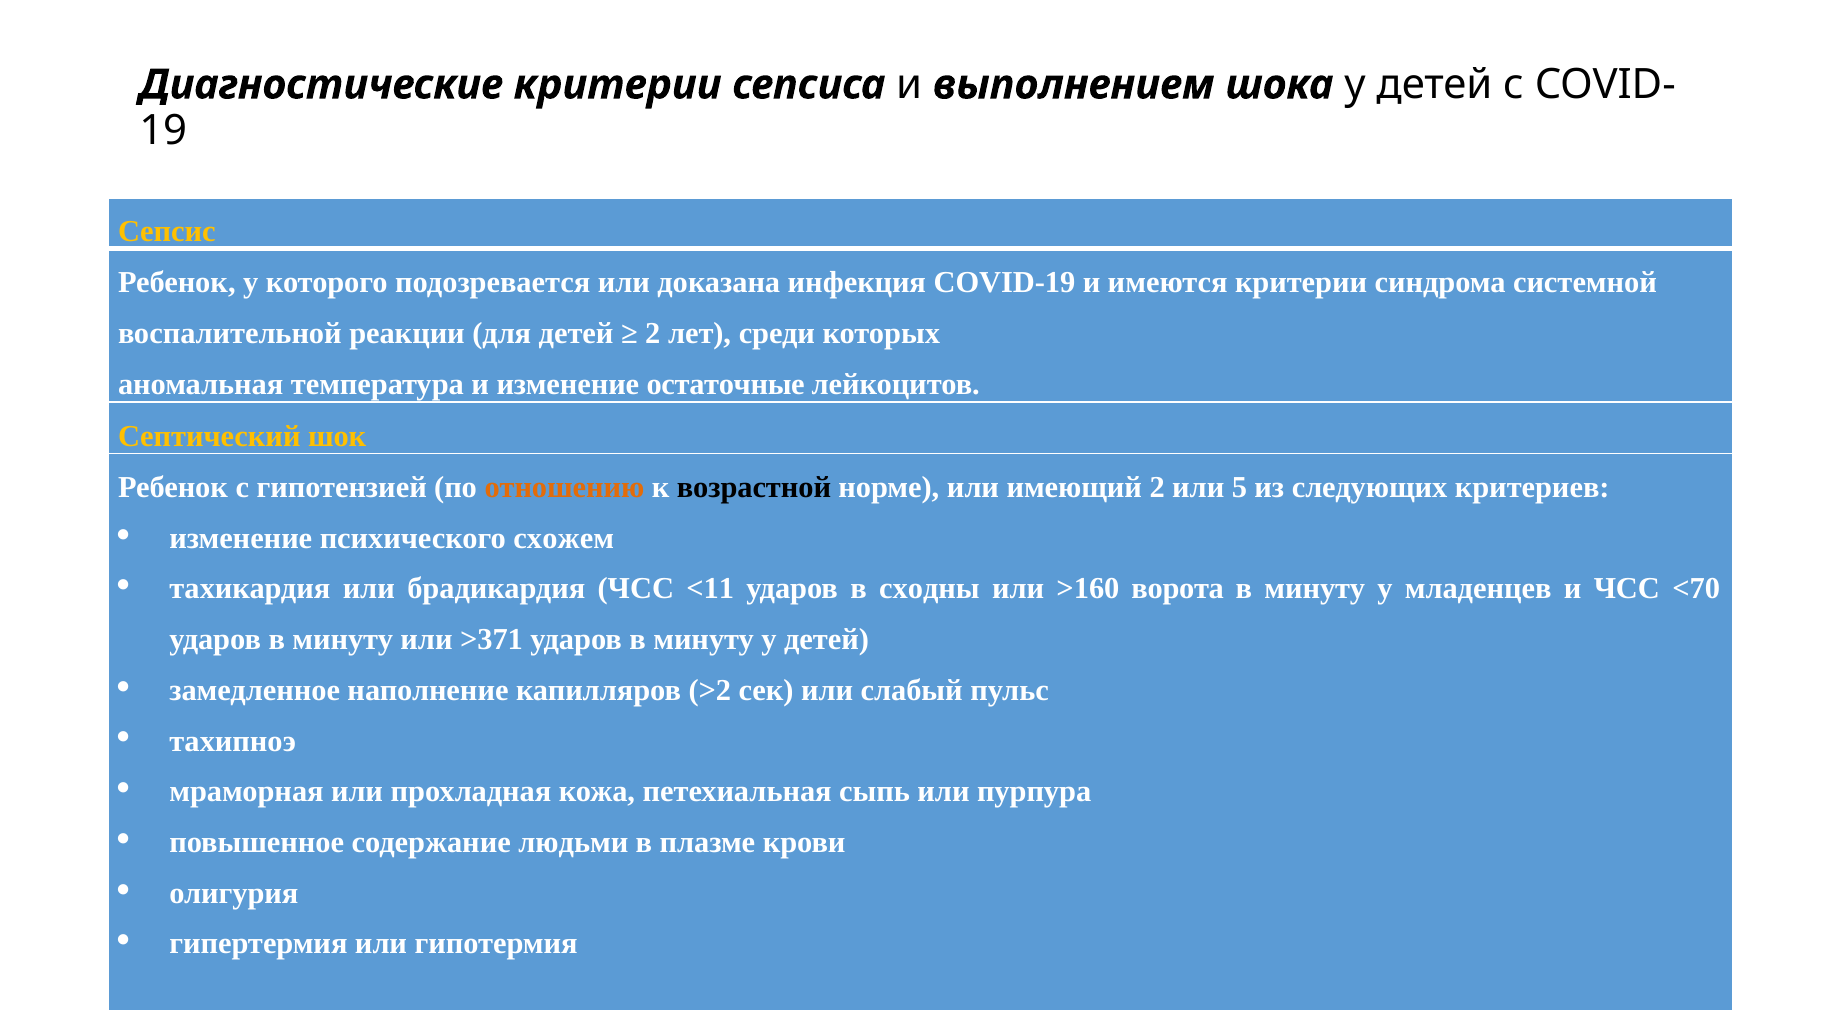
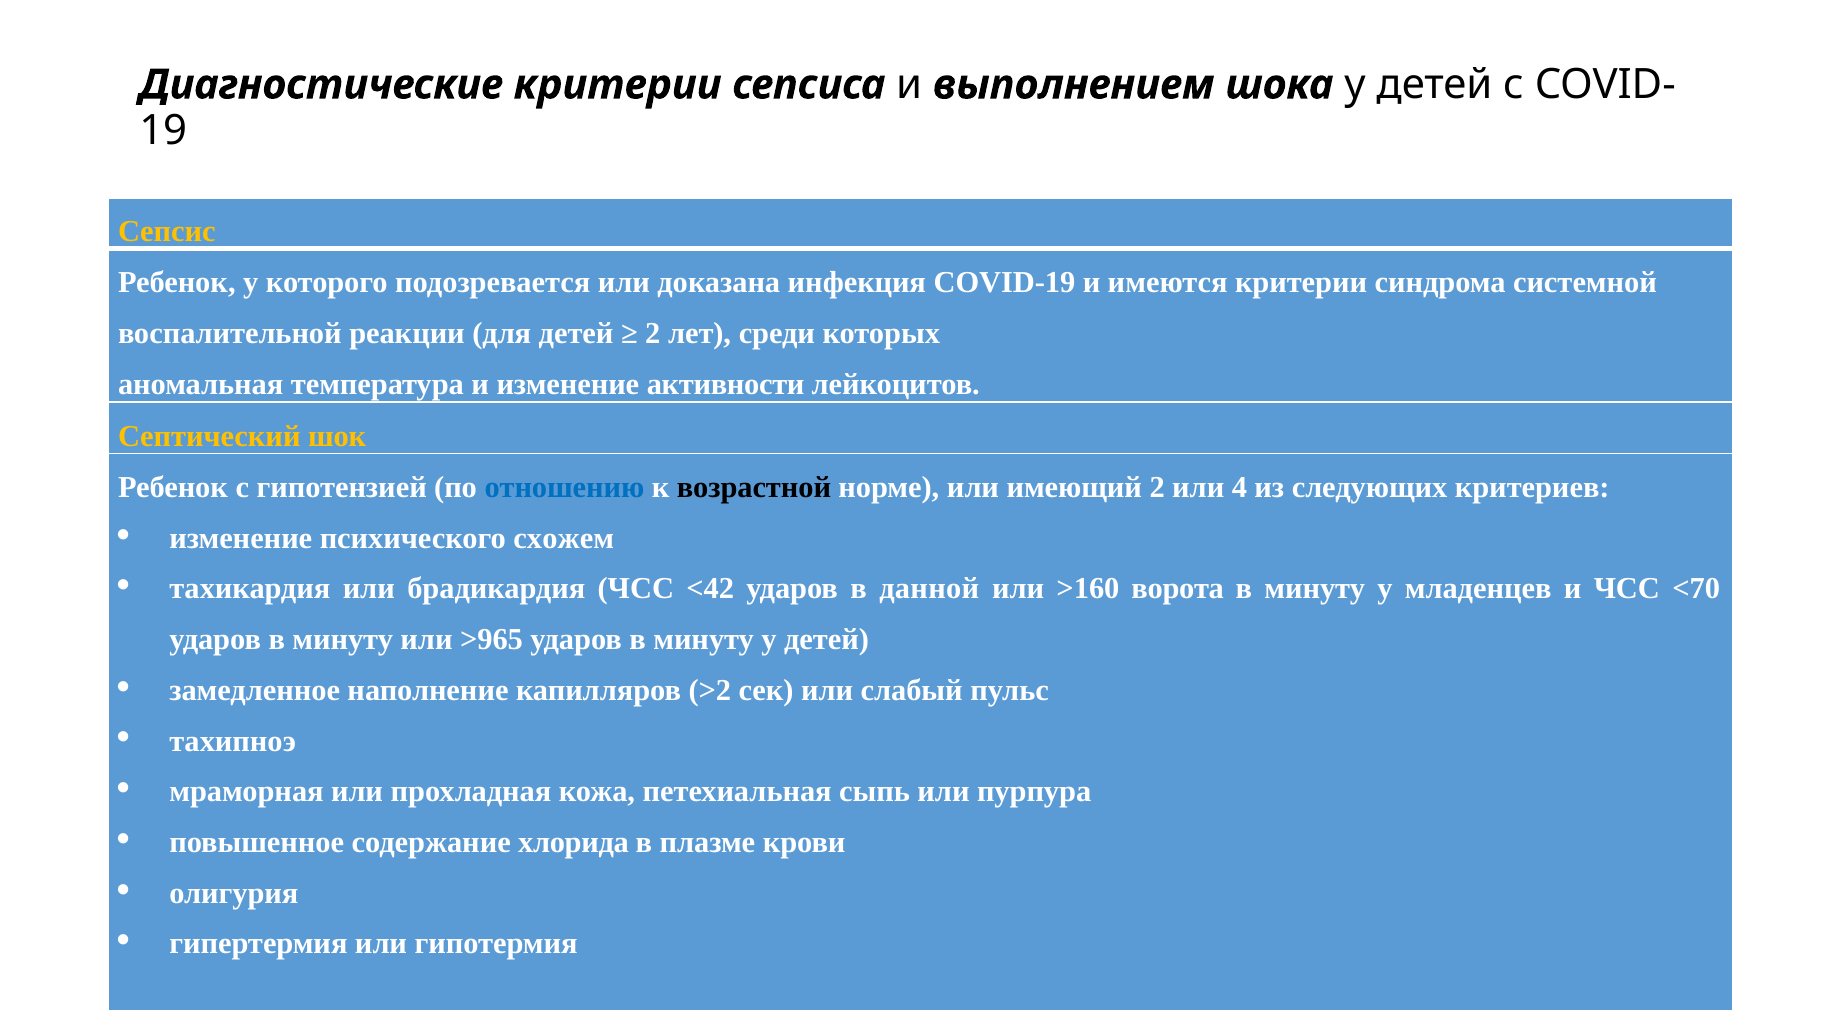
остаточные: остаточные -> активности
отношению colour: orange -> blue
5: 5 -> 4
<11: <11 -> <42
сходны: сходны -> данной
>371: >371 -> >965
людьми: людьми -> хлорида
